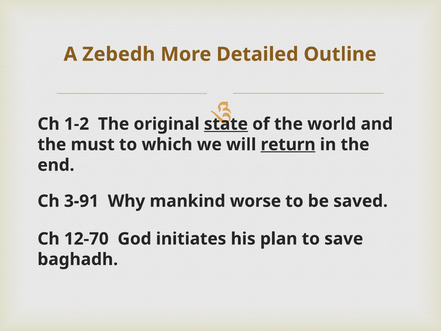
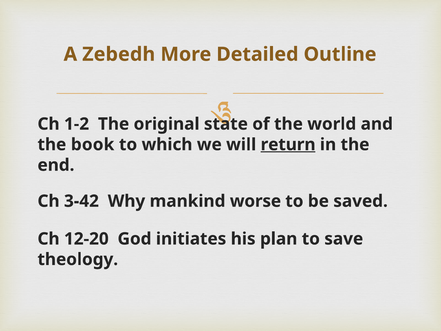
state underline: present -> none
must: must -> book
3-91: 3-91 -> 3-42
12-70: 12-70 -> 12-20
baghadh: baghadh -> theology
